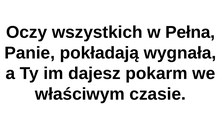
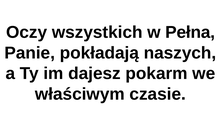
wygnała: wygnała -> naszych
